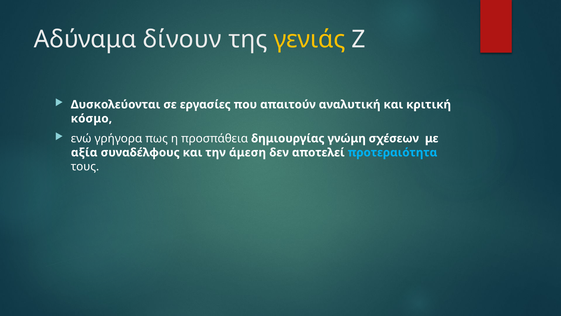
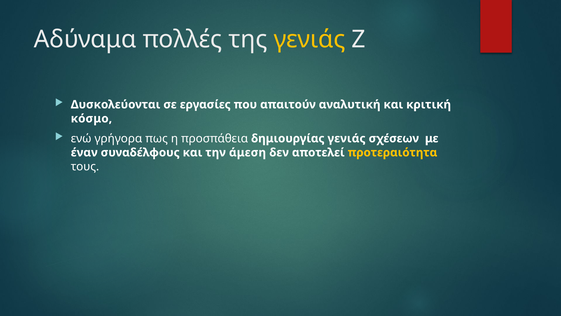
δίνουν: δίνουν -> πολλές
δημιουργίας γνώμη: γνώμη -> γενιάς
αξία: αξία -> έναν
προτεραιότητα colour: light blue -> yellow
